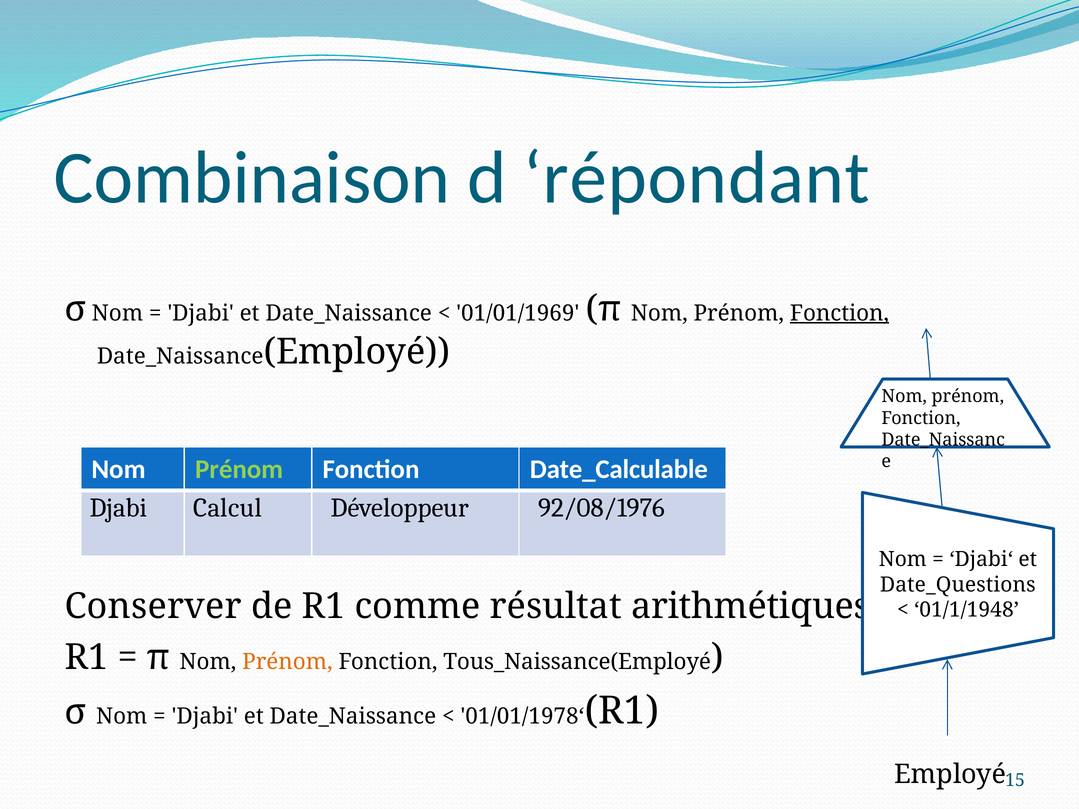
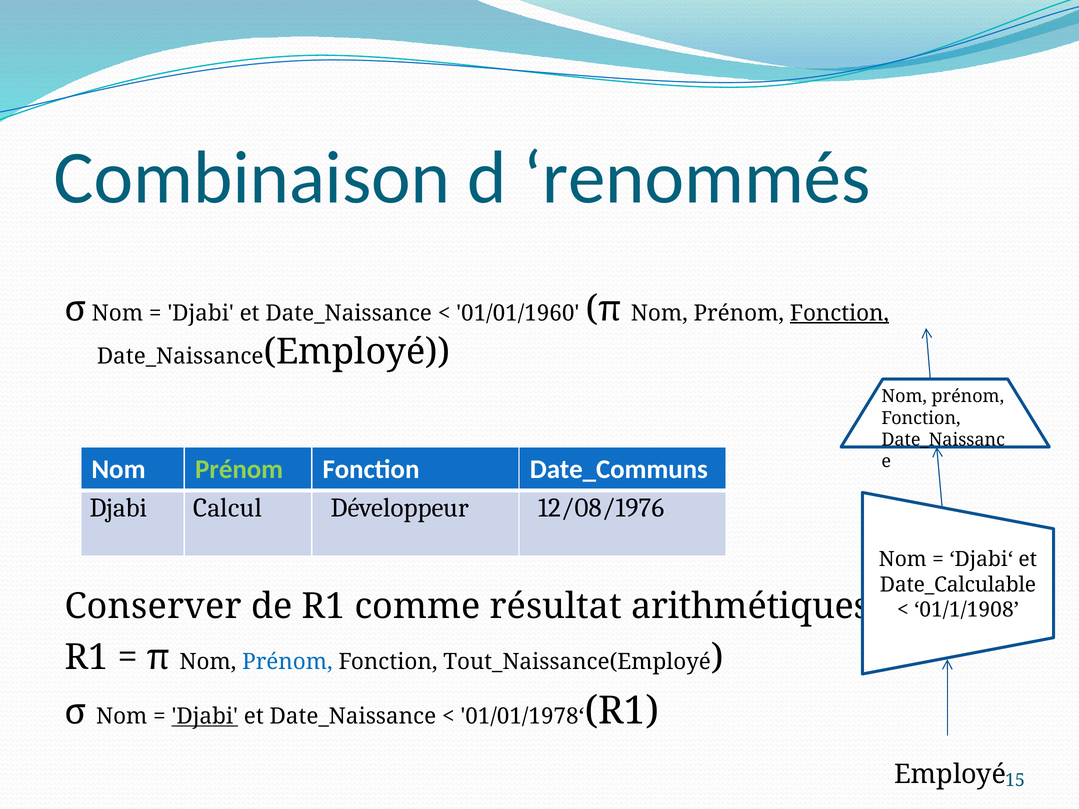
répondant: répondant -> renommés
01/01/1969: 01/01/1969 -> 01/01/1960
Date_Calculable: Date_Calculable -> Date_Communs
92/08/1976: 92/08/1976 -> 12/08/1976
Date_Questions: Date_Questions -> Date_Calculable
01/1/1948: 01/1/1948 -> 01/1/1908
Prénom at (287, 662) colour: orange -> blue
Tous_Naissance(Employé: Tous_Naissance(Employé -> Tout_Naissance(Employé
Djabi at (205, 716) underline: none -> present
